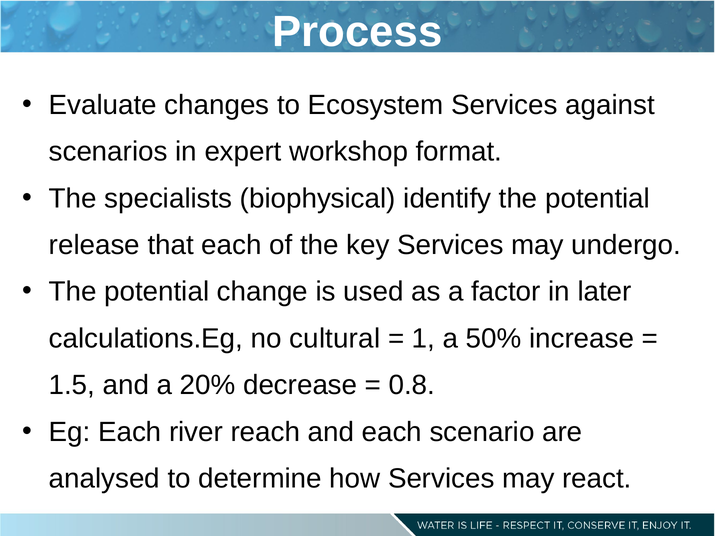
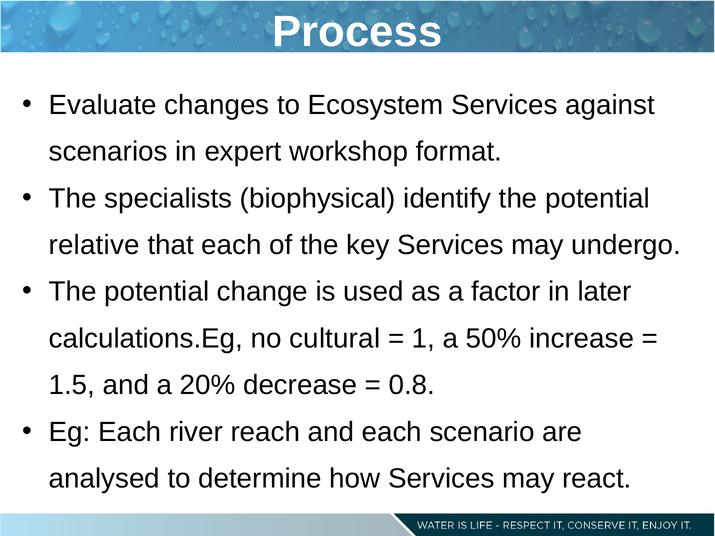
release: release -> relative
